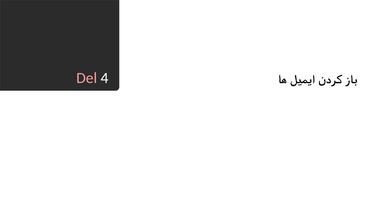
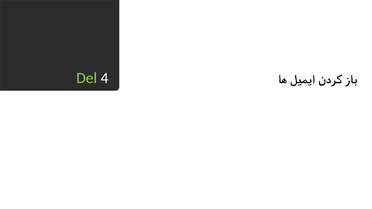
Del colour: pink -> light green
